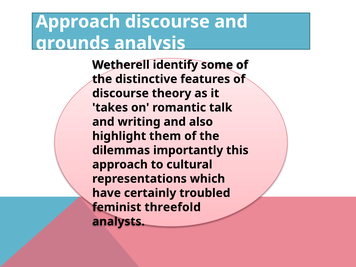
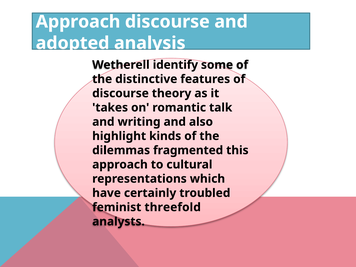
grounds: grounds -> adopted
them: them -> kinds
importantly: importantly -> fragmented
